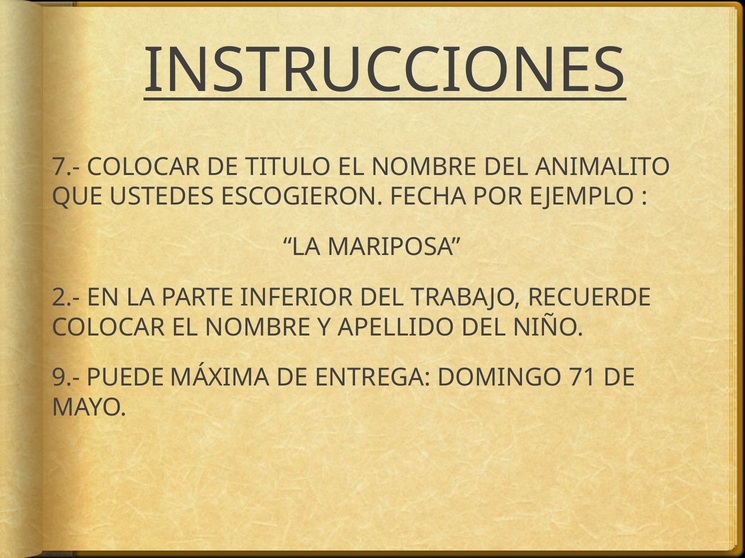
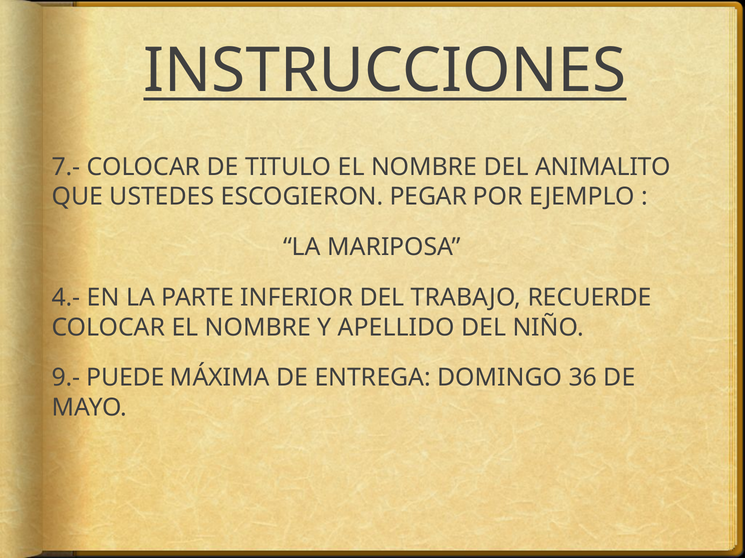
FECHA: FECHA -> PEGAR
2.-: 2.- -> 4.-
71: 71 -> 36
